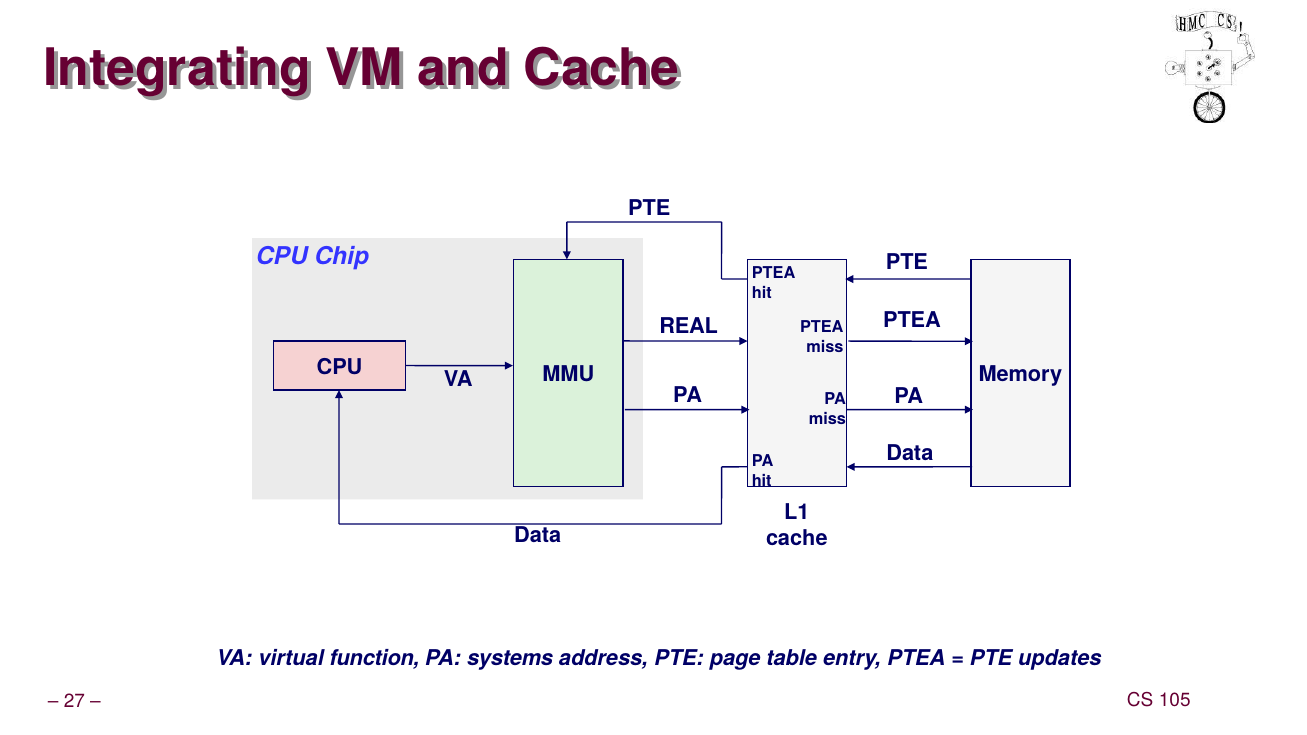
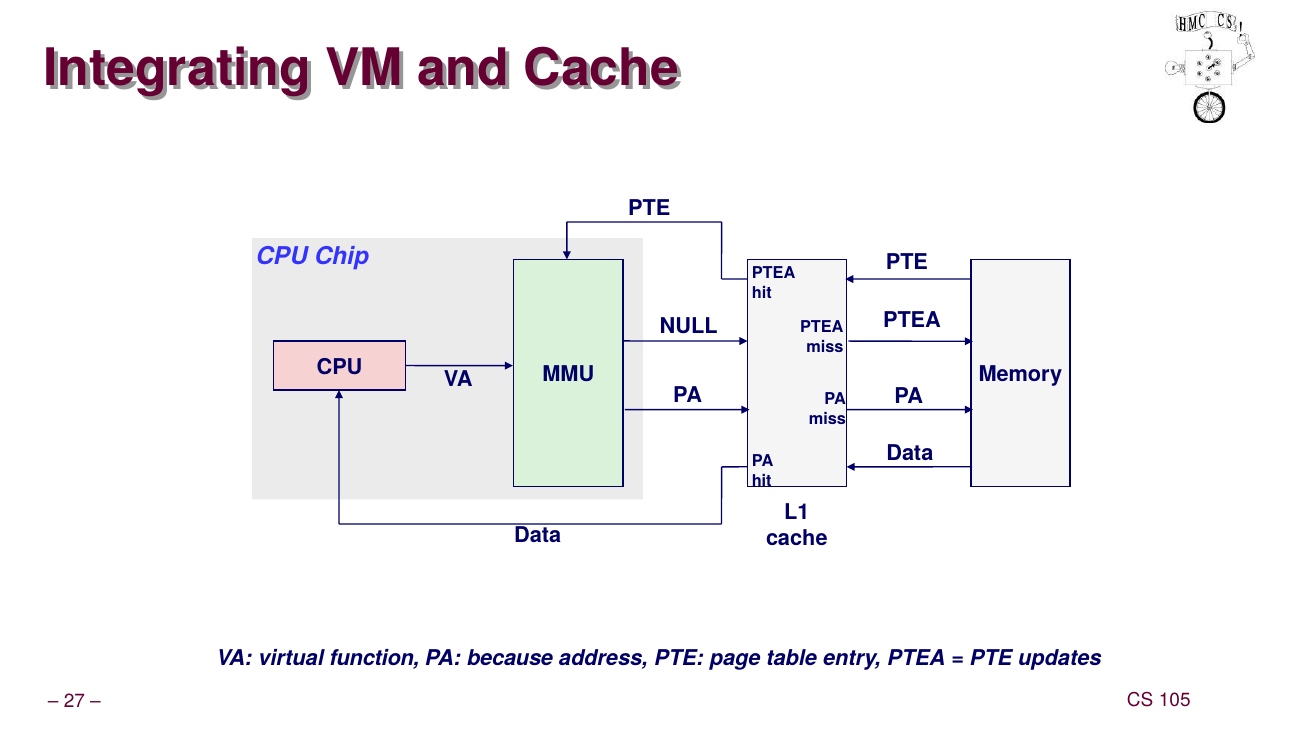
REAL: REAL -> NULL
systems: systems -> because
